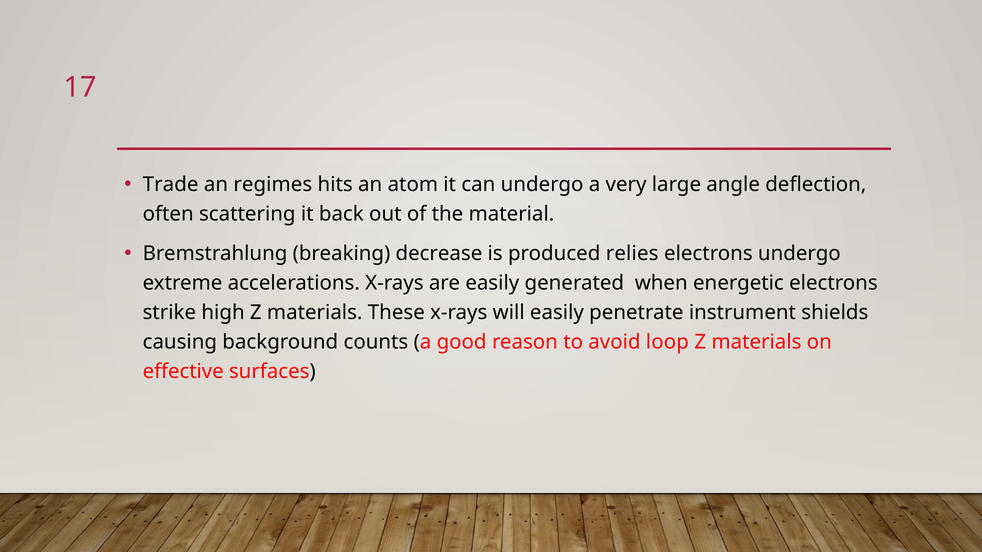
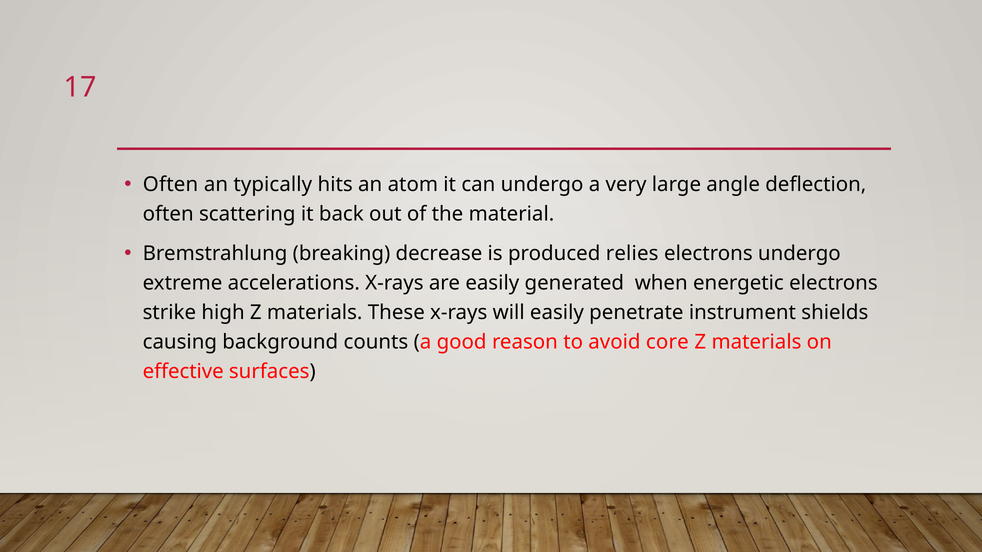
Trade at (171, 185): Trade -> Often
regimes: regimes -> typically
loop: loop -> core
